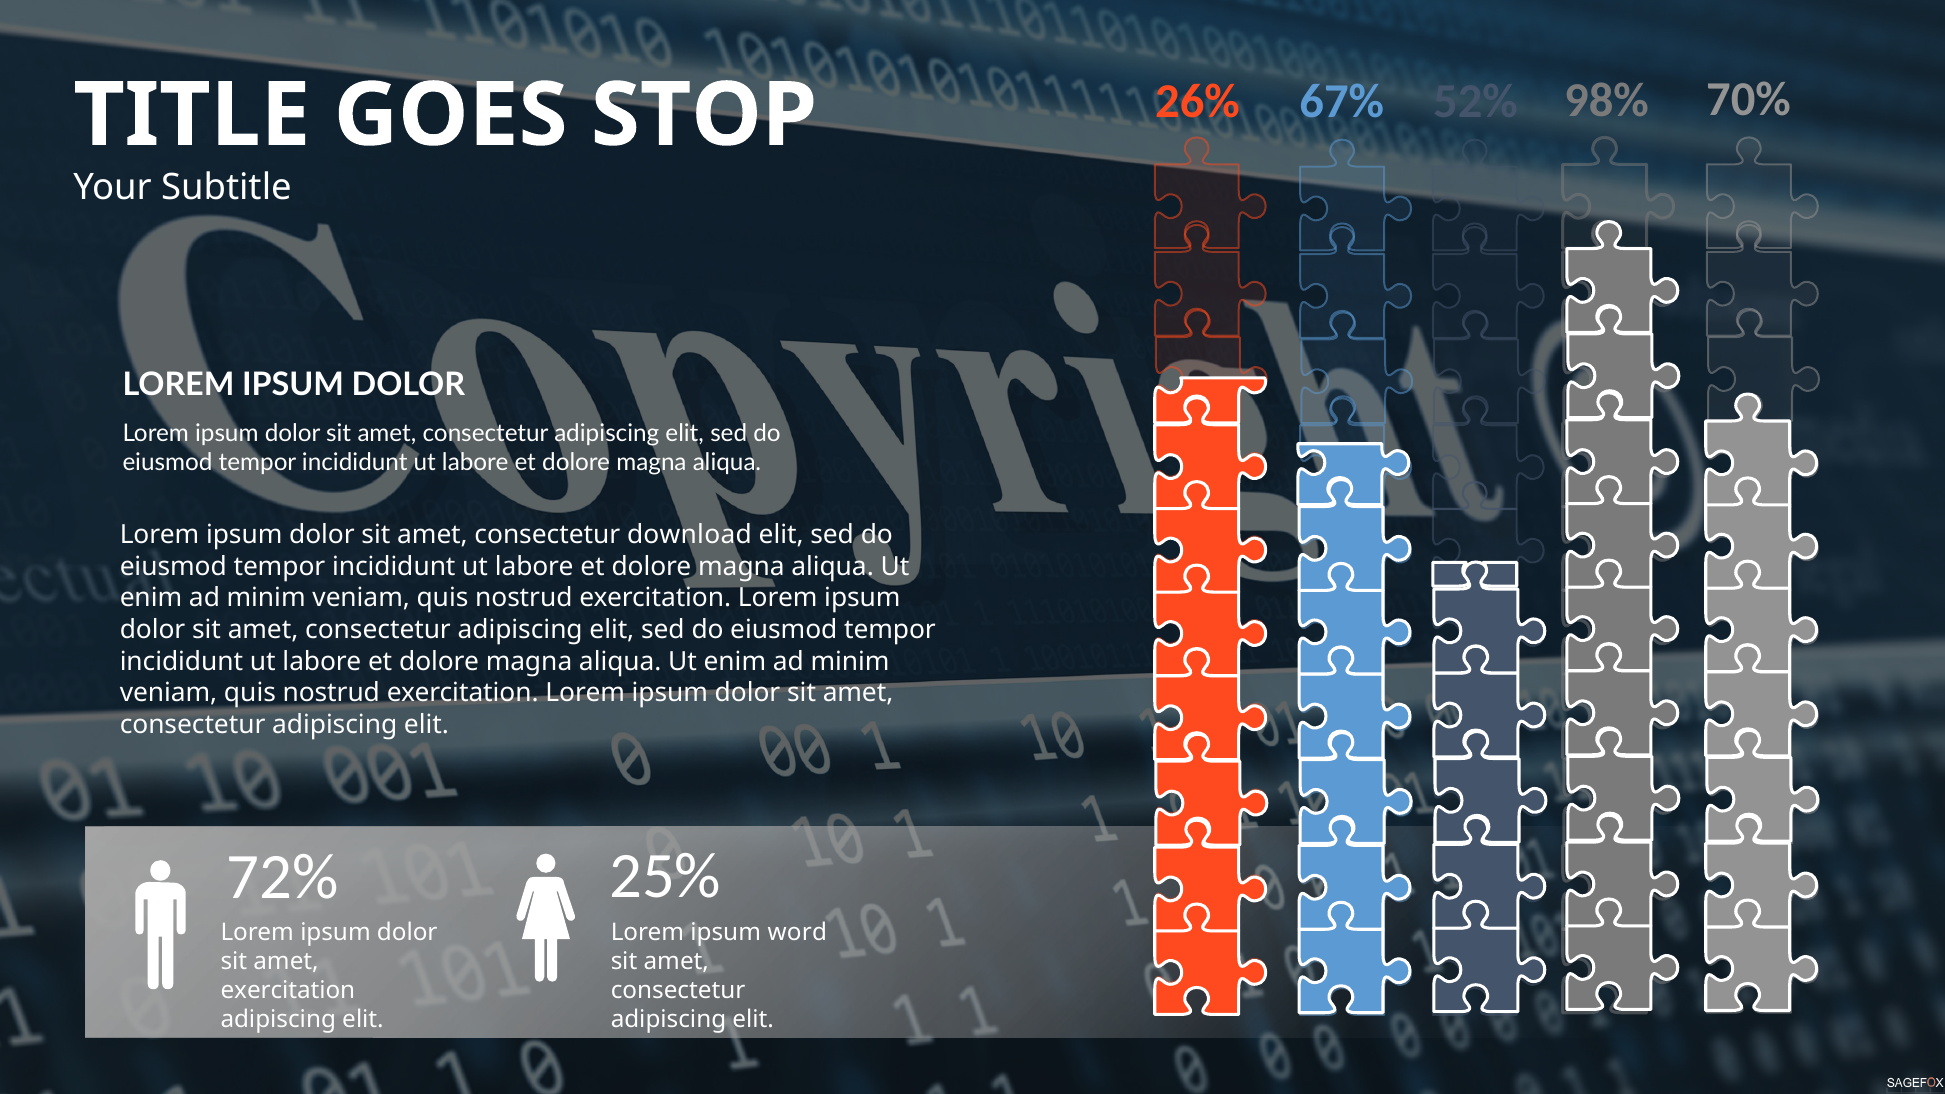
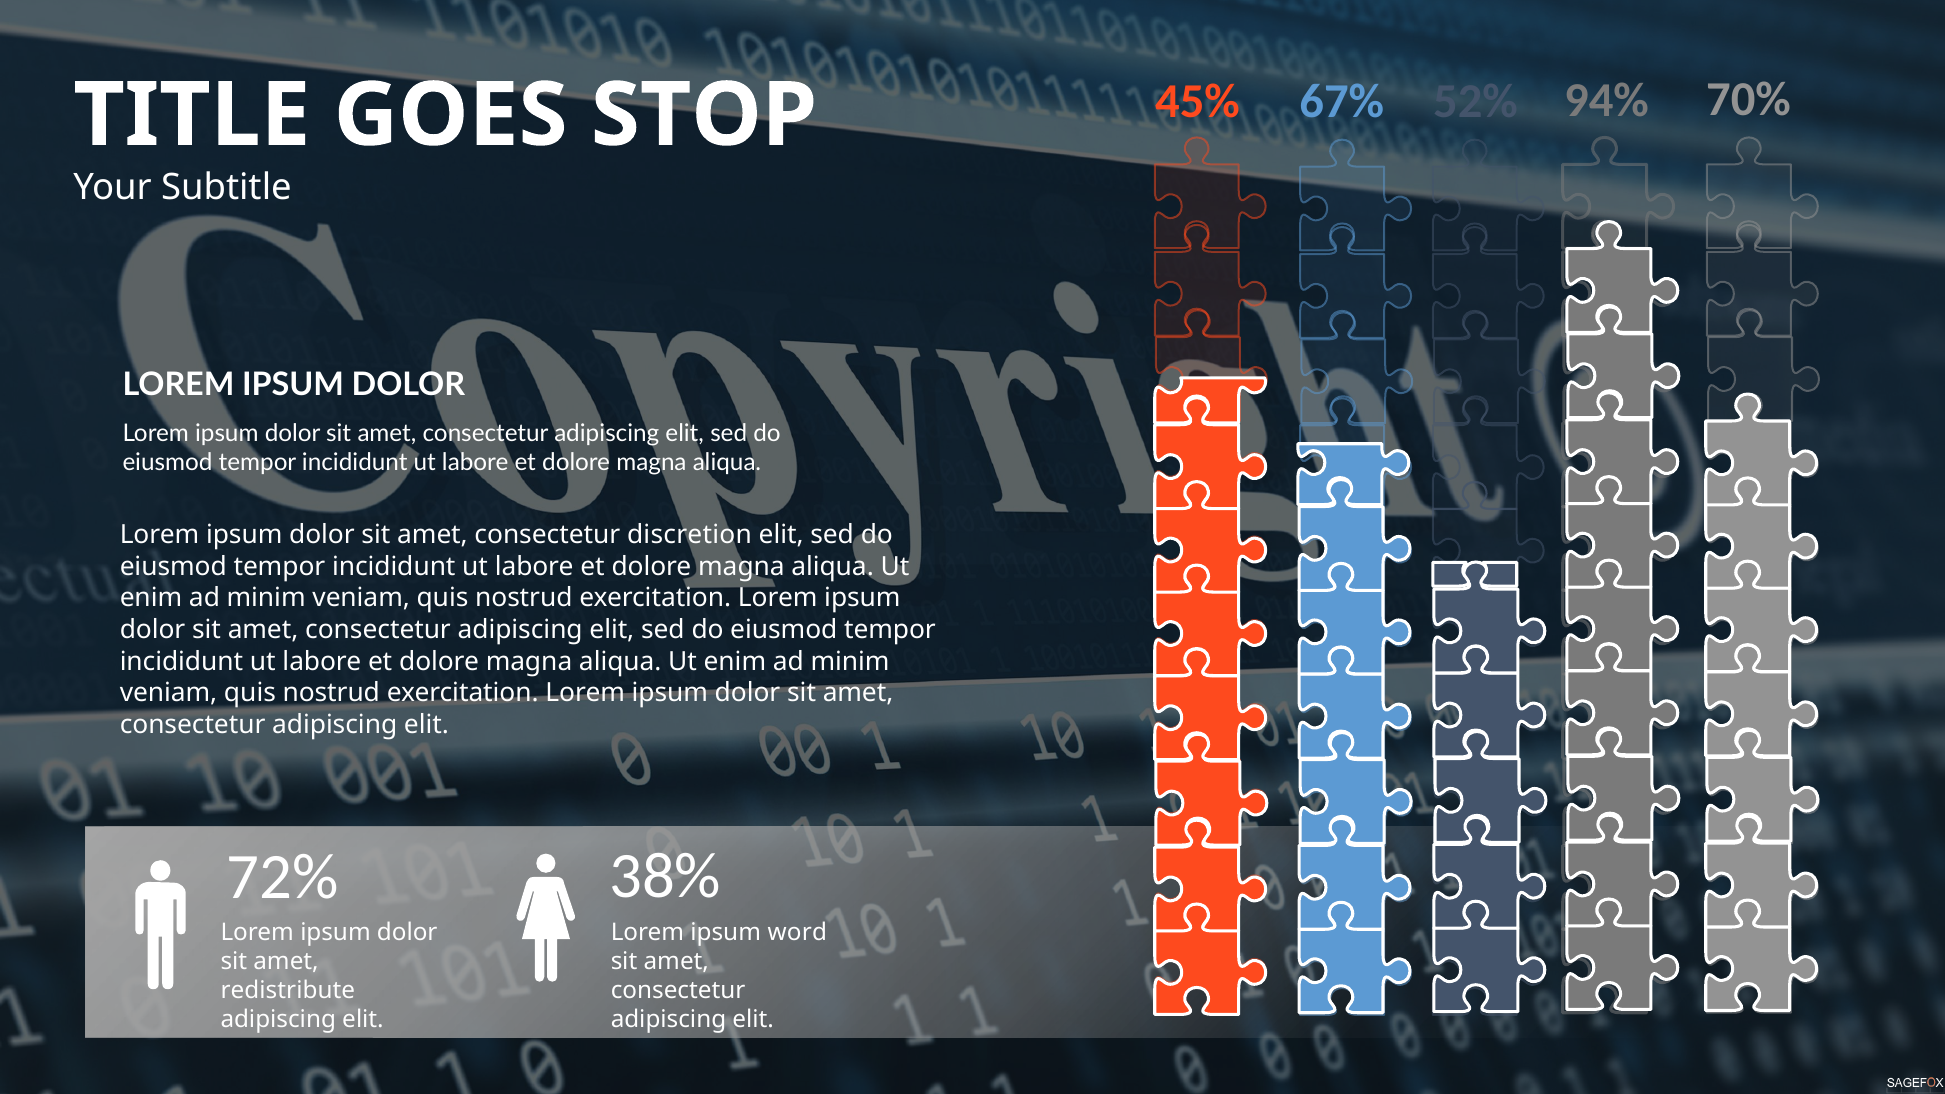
26%: 26% -> 45%
98%: 98% -> 94%
download: download -> discretion
25%: 25% -> 38%
exercitation at (288, 990): exercitation -> redistribute
